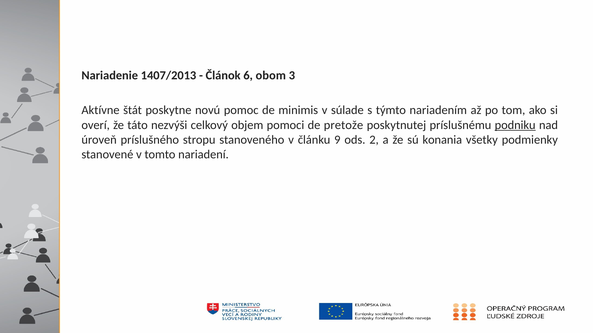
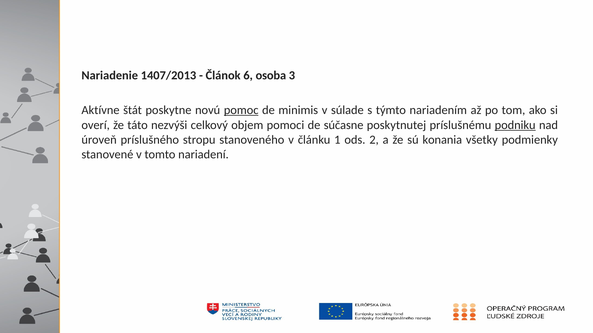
obom: obom -> osoba
pomoc underline: none -> present
pretože: pretože -> súčasne
9: 9 -> 1
